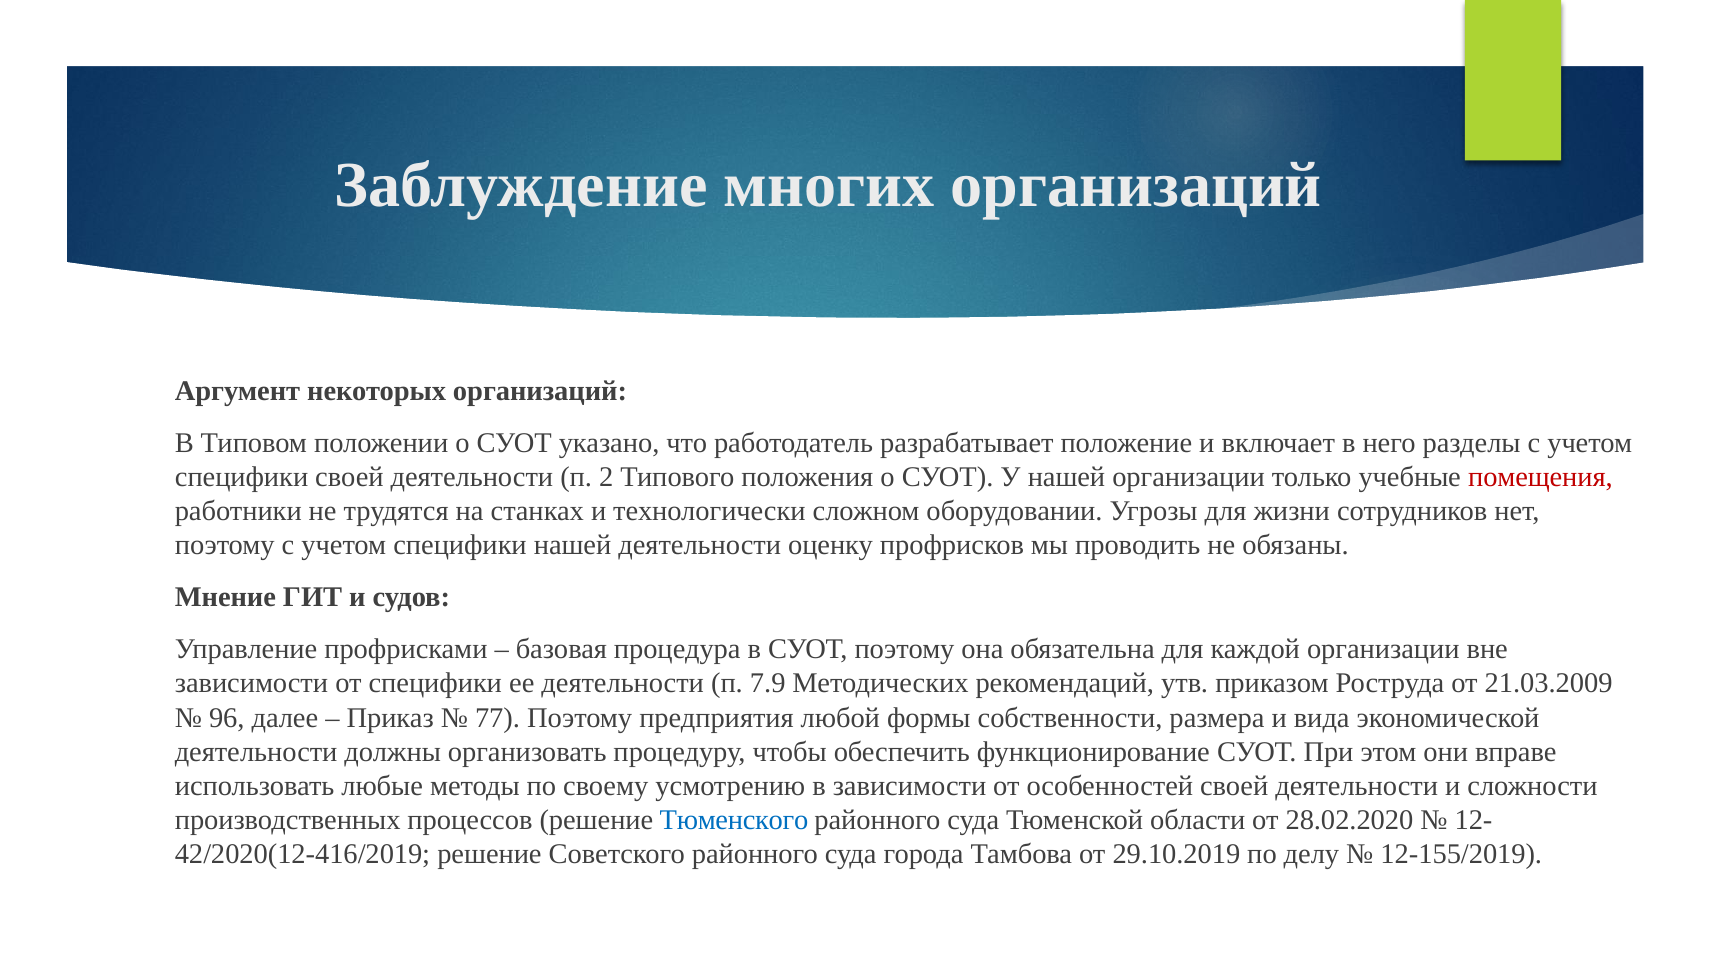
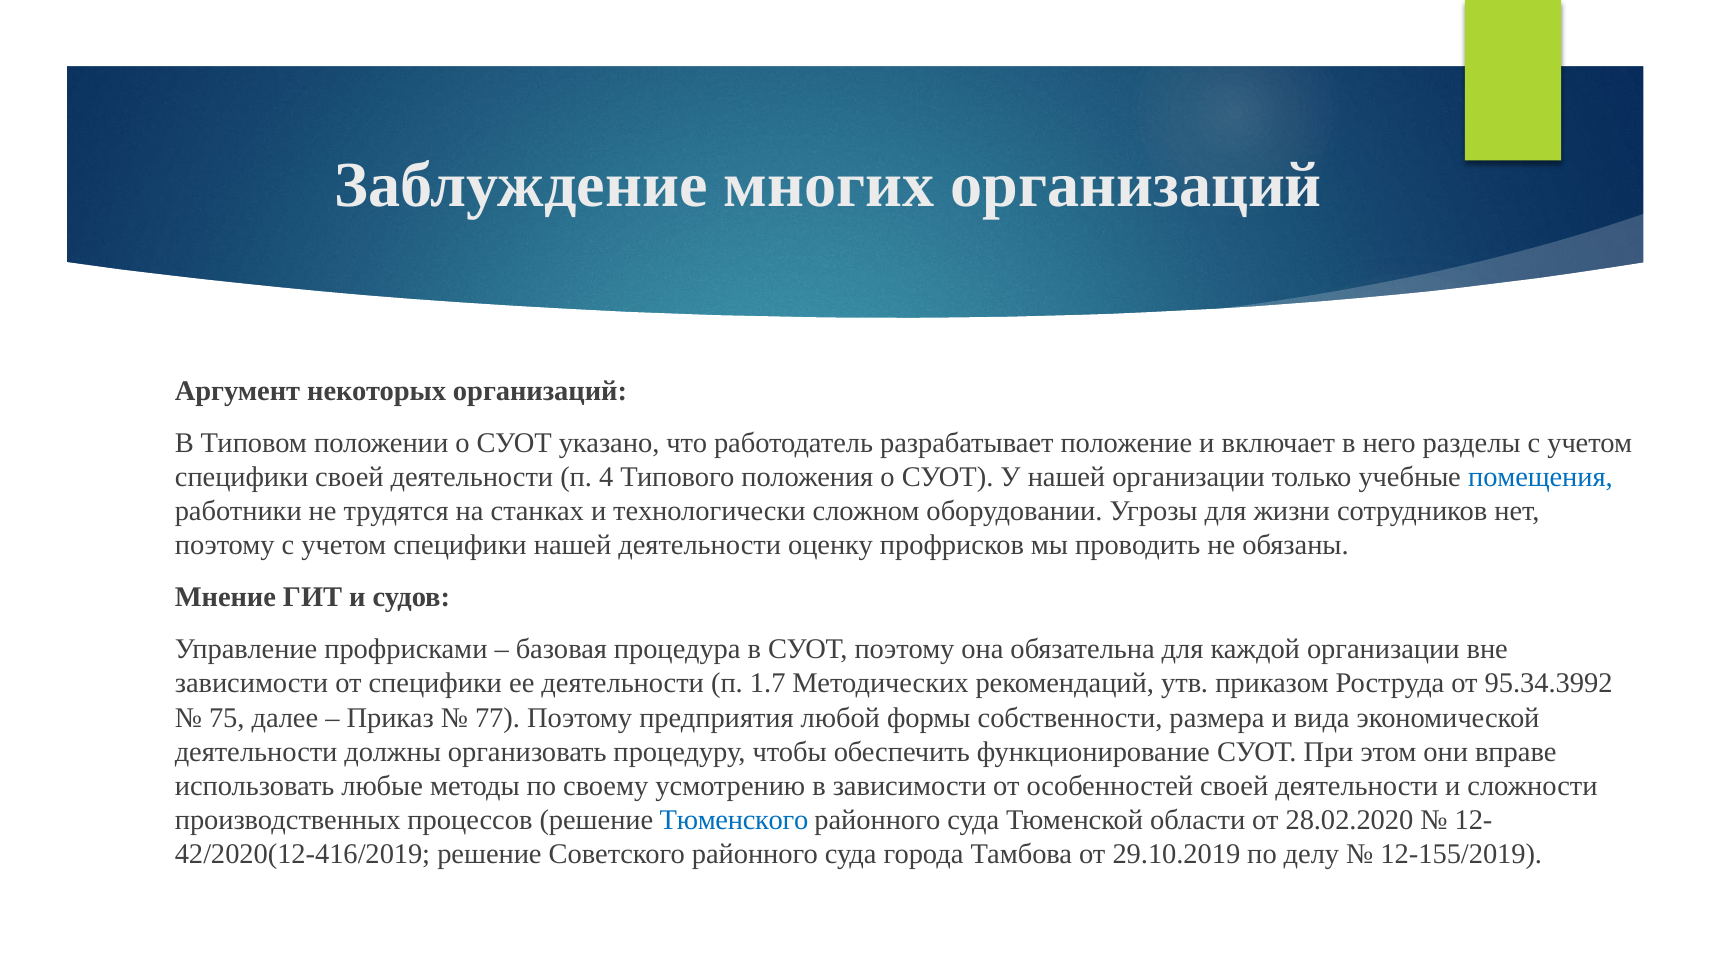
2: 2 -> 4
помещения colour: red -> blue
7.9: 7.9 -> 1.7
21.03.2009: 21.03.2009 -> 95.34.3992
96: 96 -> 75
